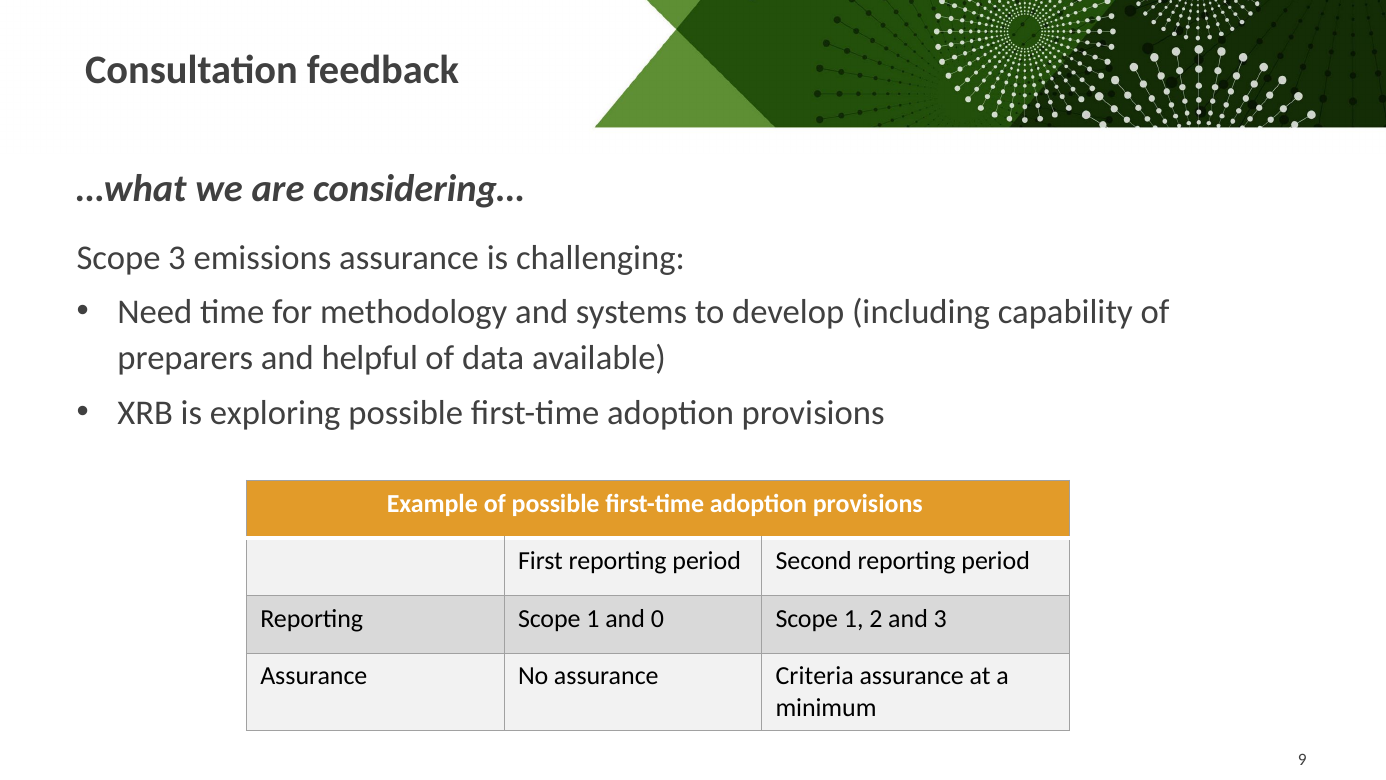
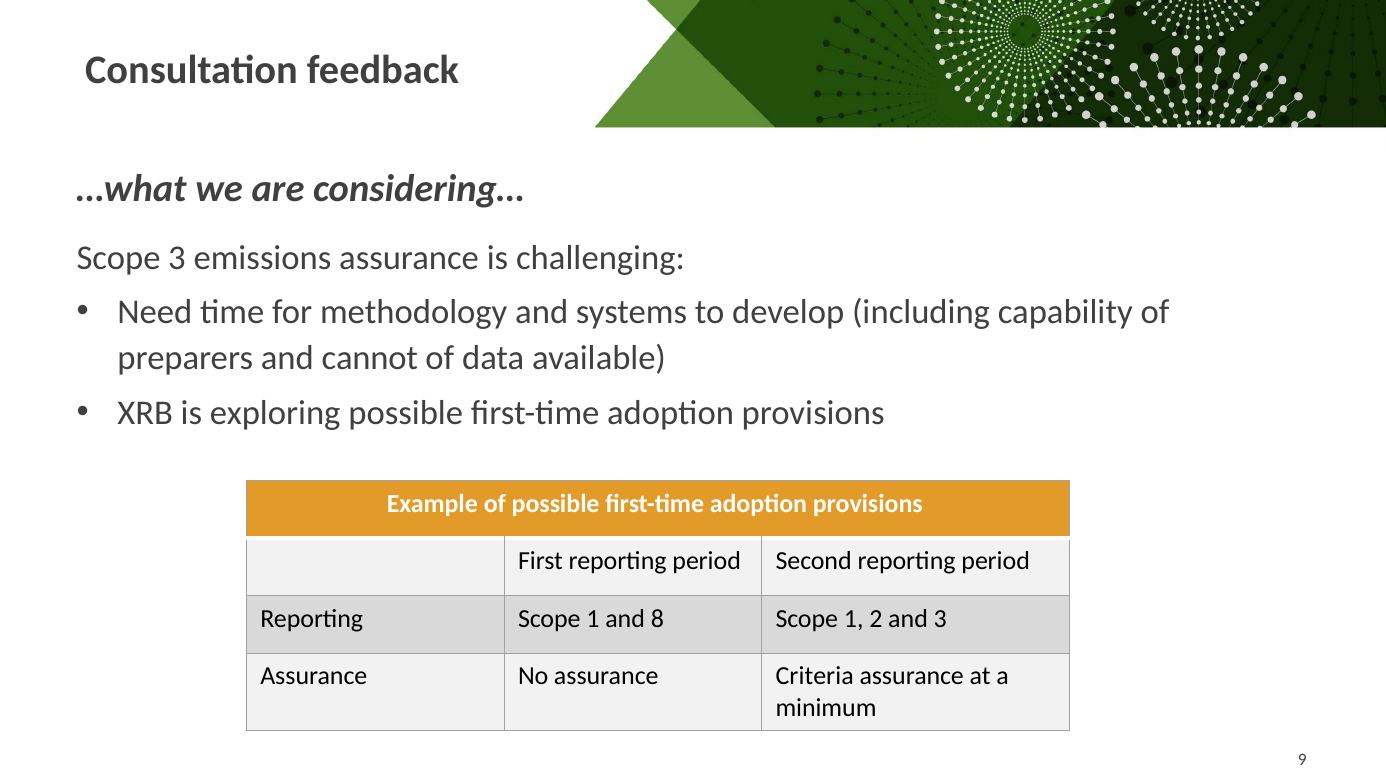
helpful: helpful -> cannot
0: 0 -> 8
